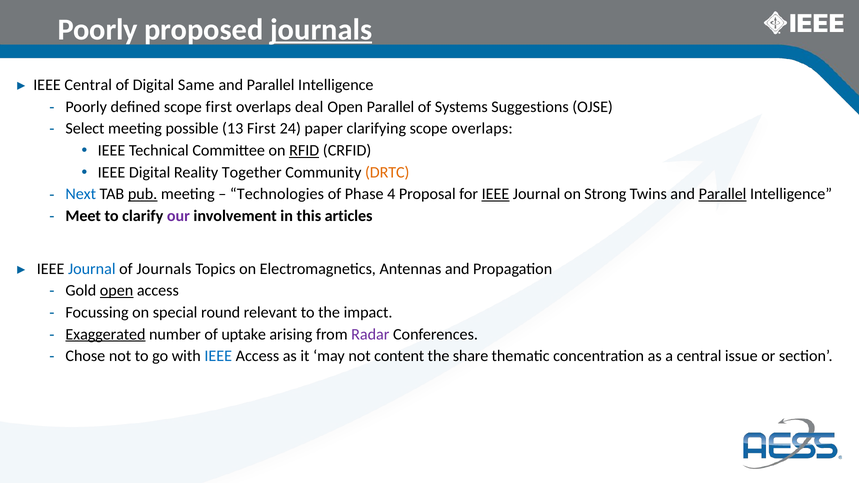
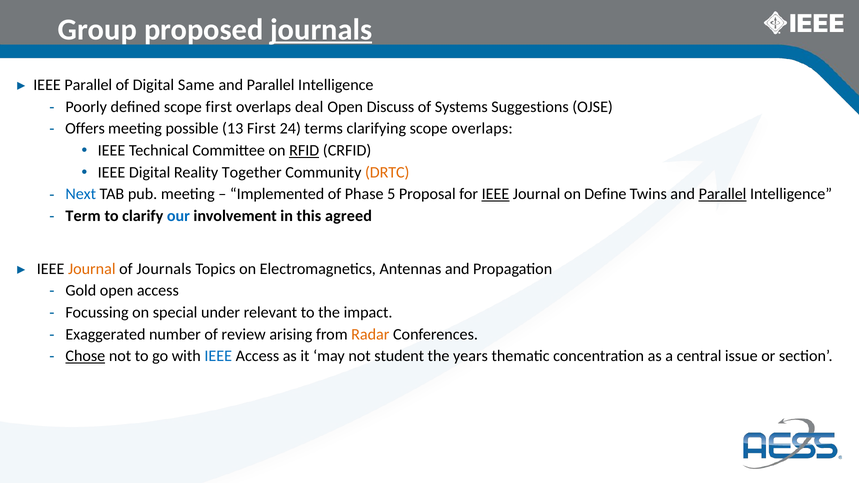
Poorly at (98, 30): Poorly -> Group
IEEE Central: Central -> Parallel
Open Parallel: Parallel -> Discuss
Select: Select -> Offers
paper: paper -> terms
pub underline: present -> none
Technologies: Technologies -> Implemented
4: 4 -> 5
Strong: Strong -> Define
Meet: Meet -> Term
our colour: purple -> blue
articles: articles -> agreed
Journal at (92, 269) colour: blue -> orange
open at (117, 291) underline: present -> none
round: round -> under
Exaggerated underline: present -> none
uptake: uptake -> review
Radar colour: purple -> orange
Chose underline: none -> present
content: content -> student
share: share -> years
